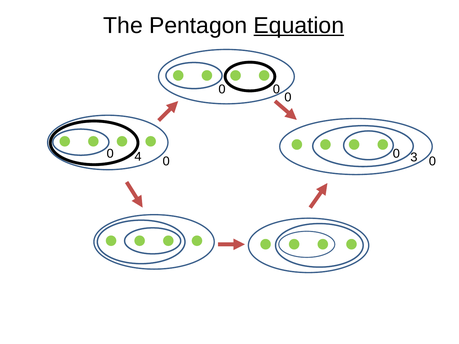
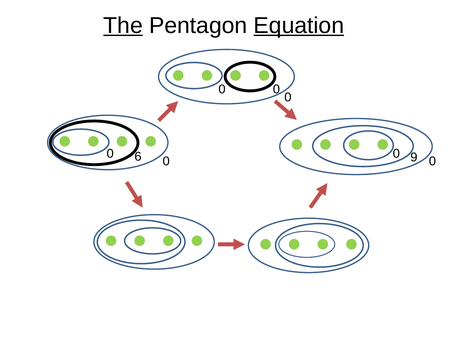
The underline: none -> present
4: 4 -> 6
3: 3 -> 9
